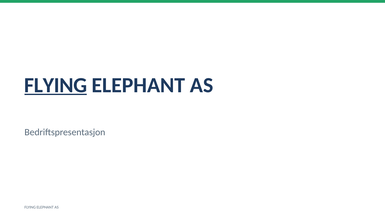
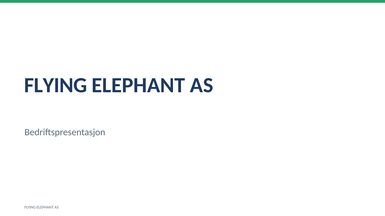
FLYING at (56, 85) underline: present -> none
